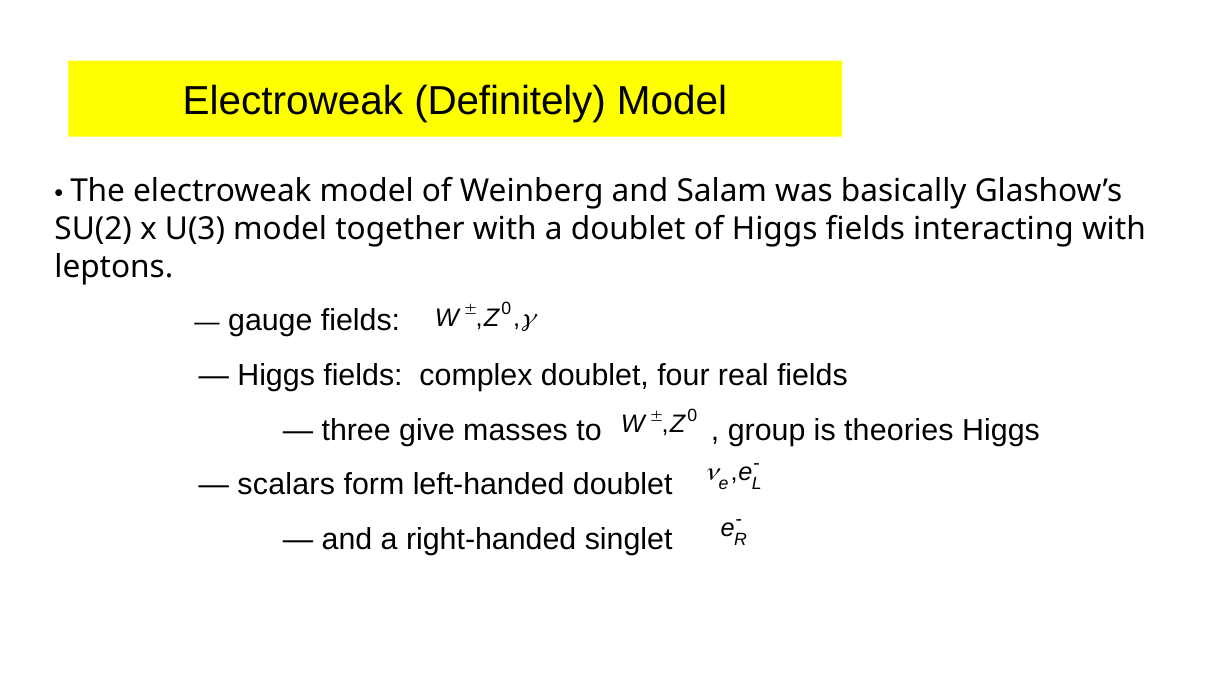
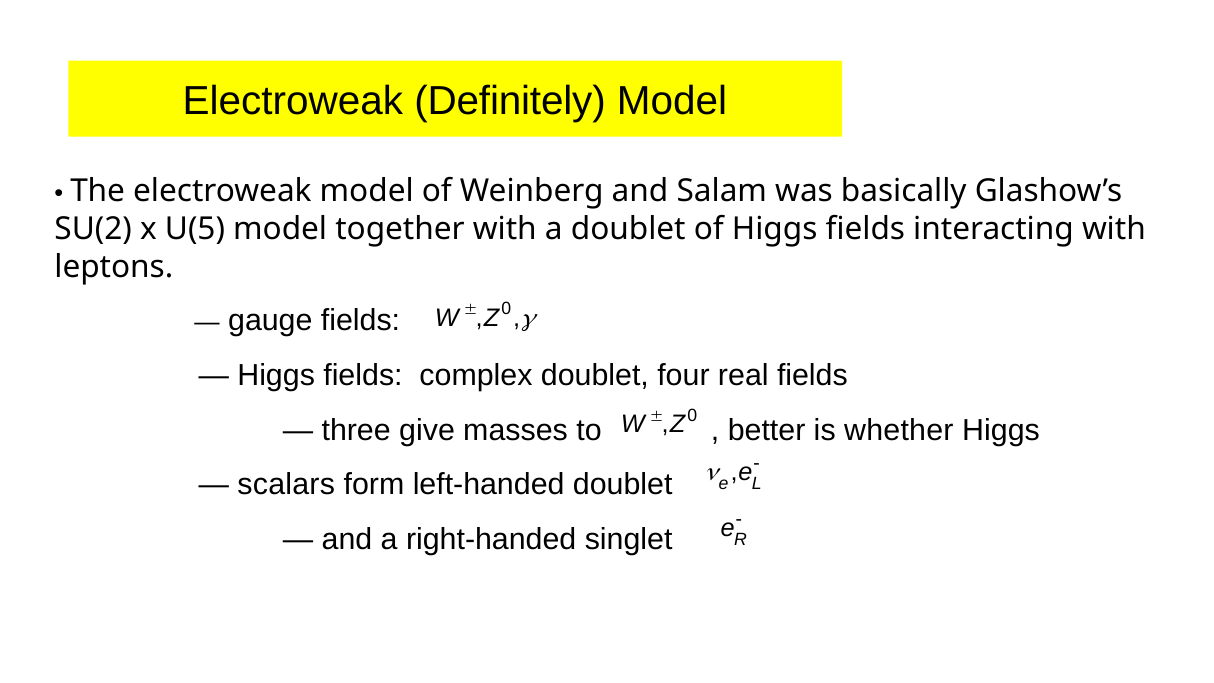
U(3: U(3 -> U(5
group: group -> better
theories: theories -> whether
